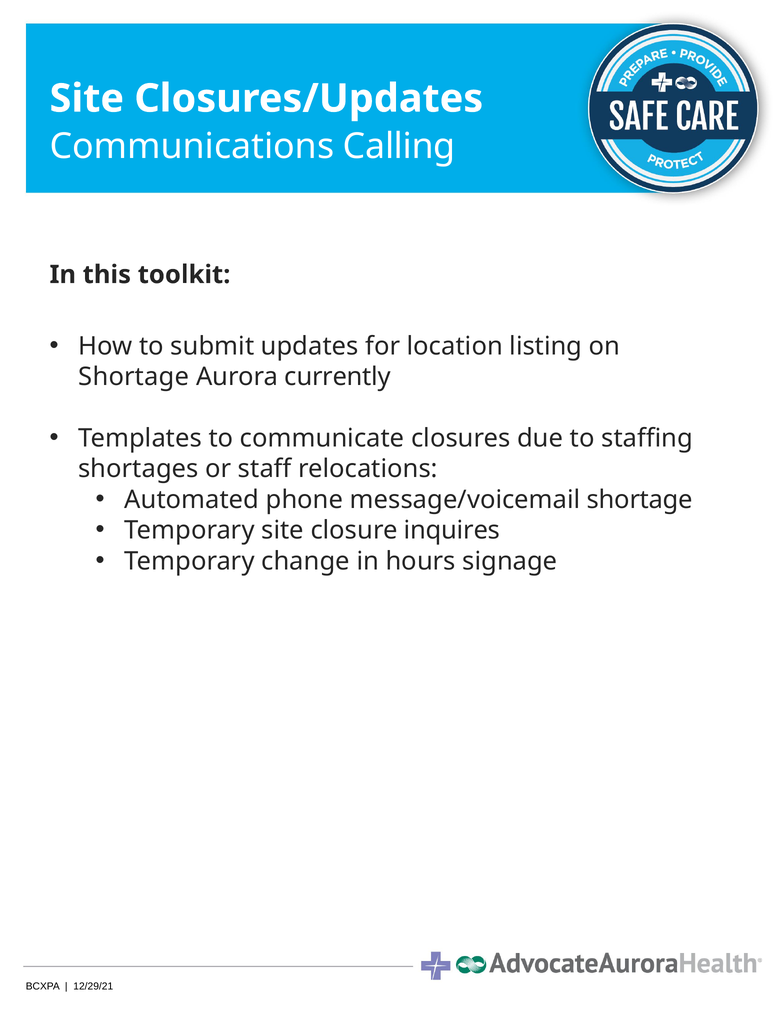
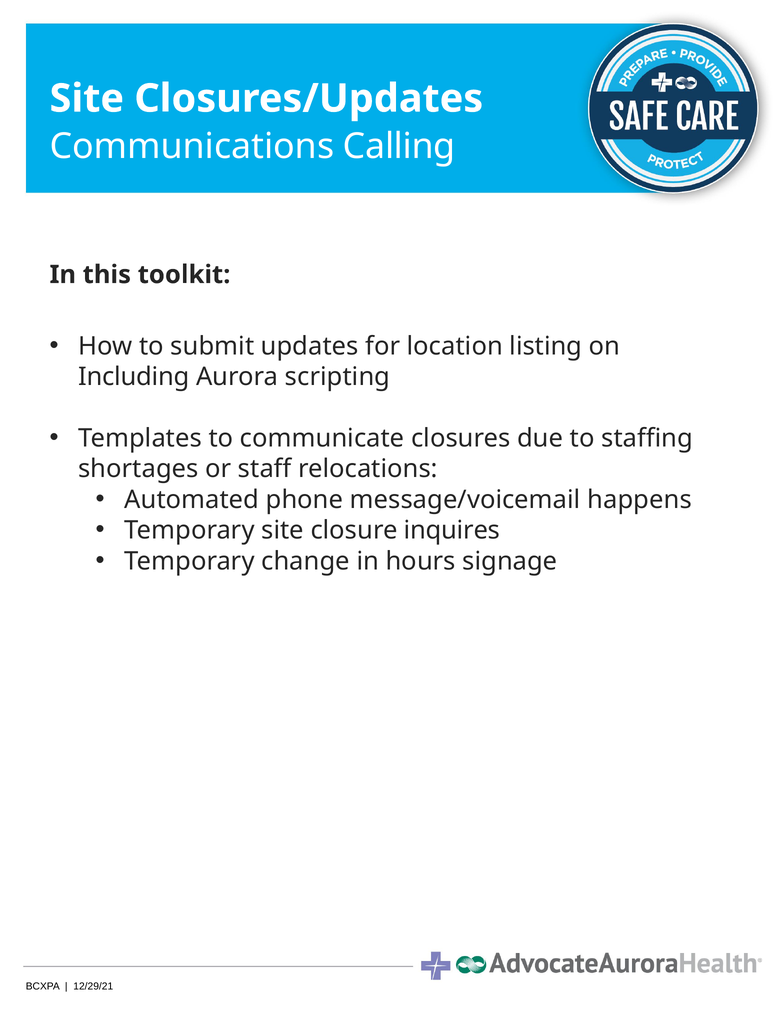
Shortage at (134, 377): Shortage -> Including
currently: currently -> scripting
message/voicemail shortage: shortage -> happens
